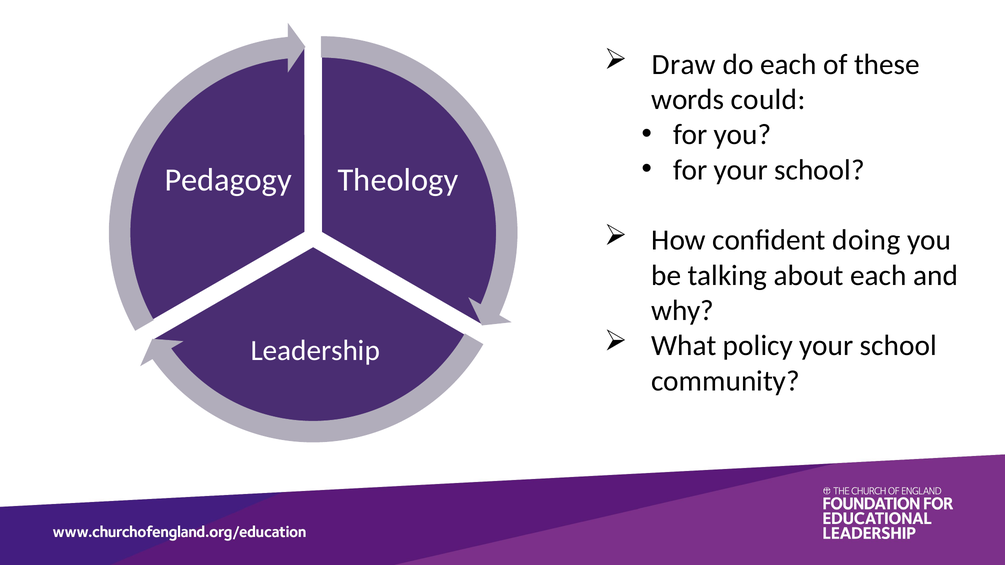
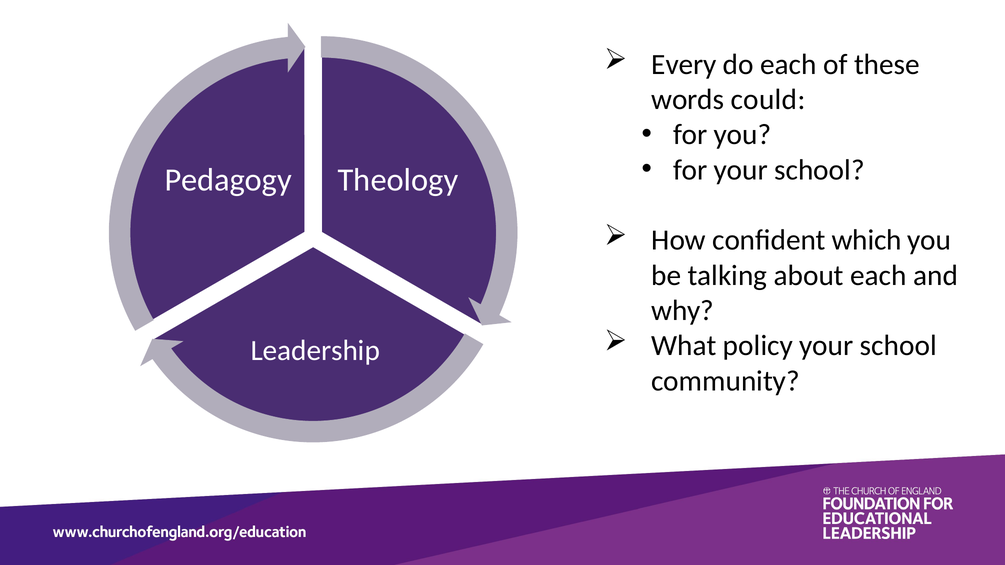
Draw: Draw -> Every
doing: doing -> which
